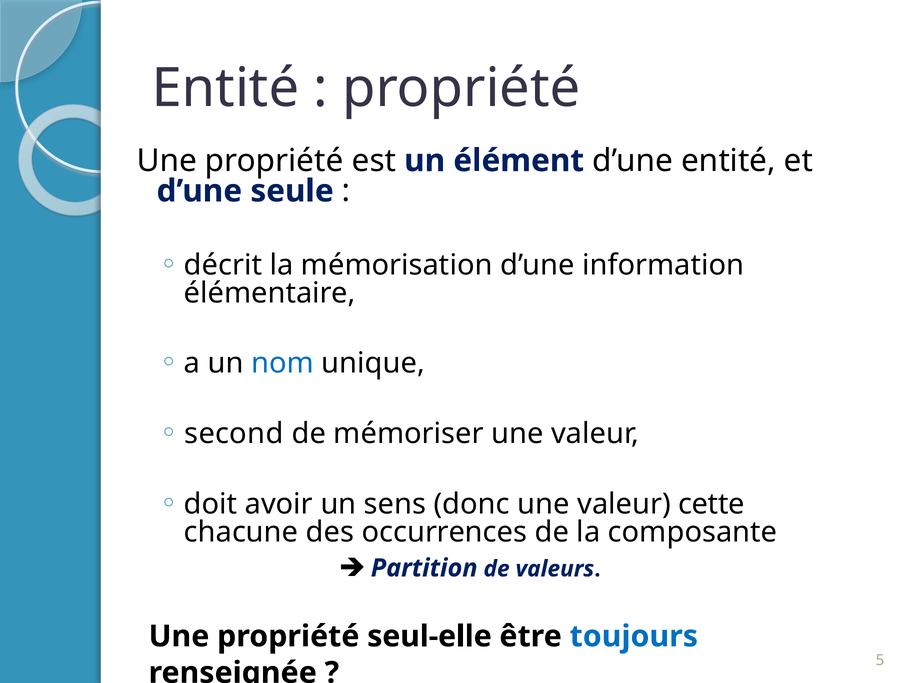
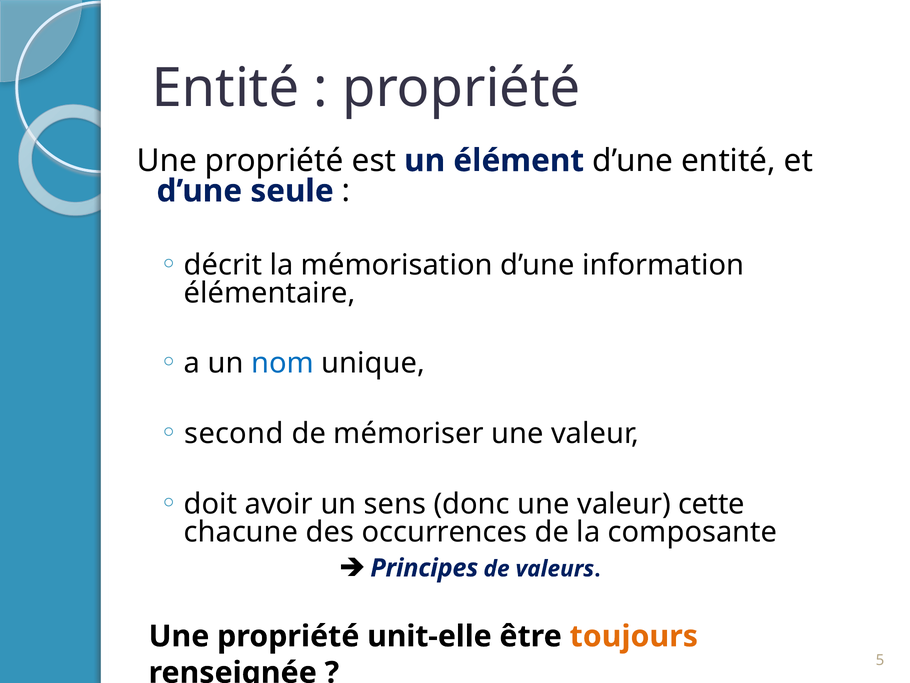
Partition: Partition -> Principes
seul-elle: seul-elle -> unit-elle
toujours colour: blue -> orange
